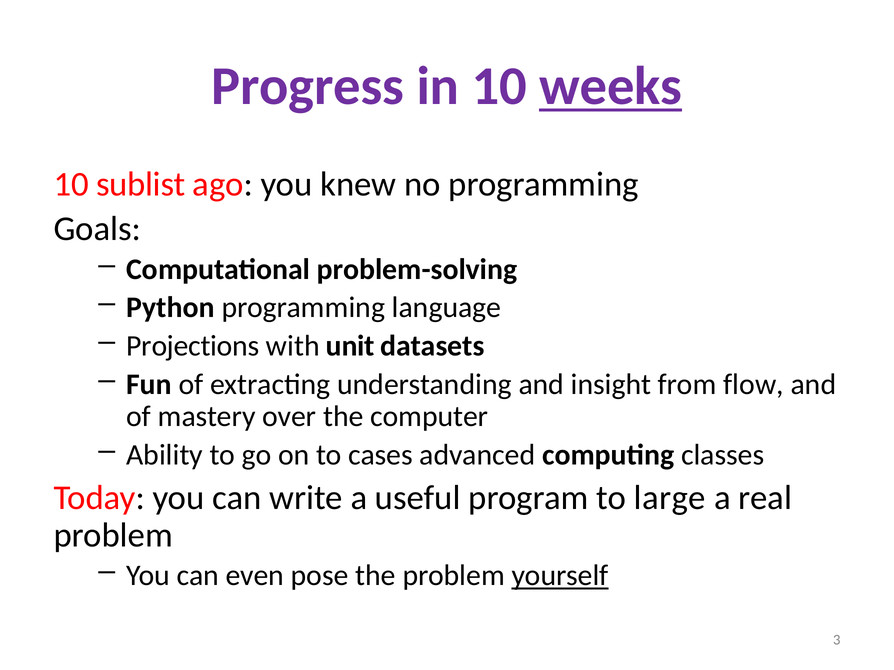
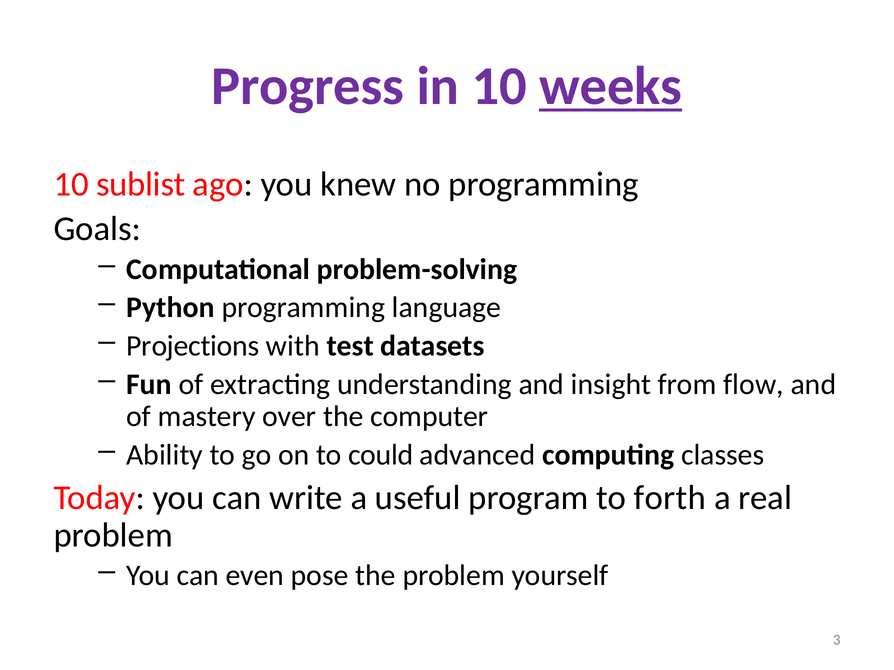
unit: unit -> test
cases: cases -> could
large: large -> forth
yourself underline: present -> none
